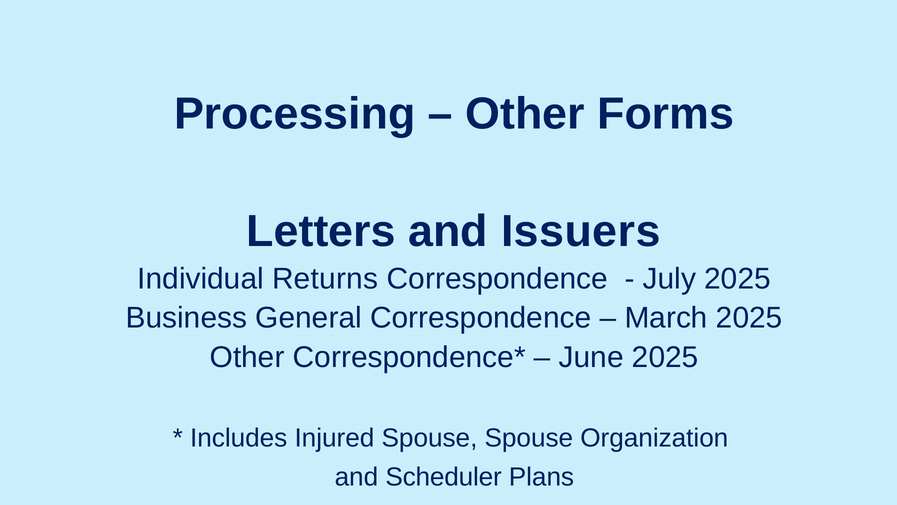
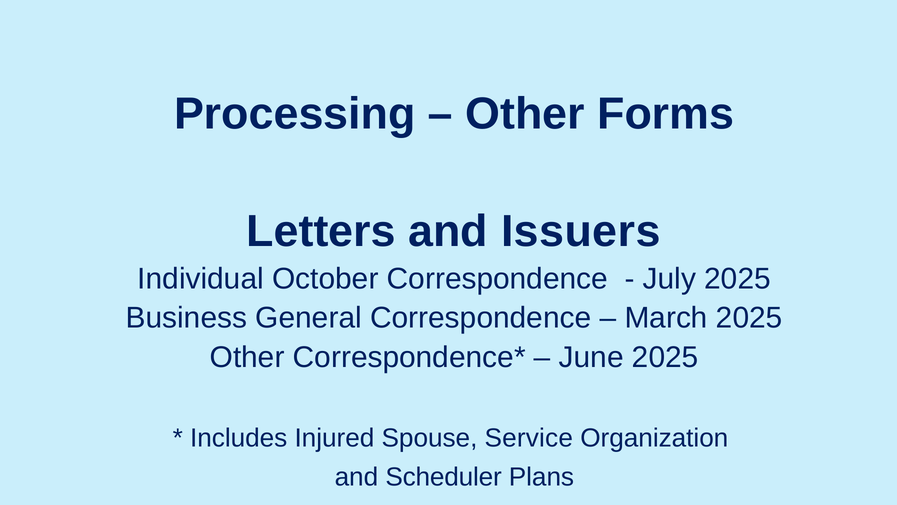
Returns: Returns -> October
Spouse Spouse: Spouse -> Service
